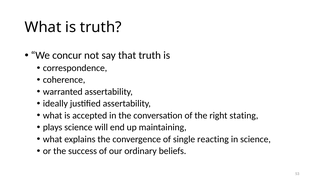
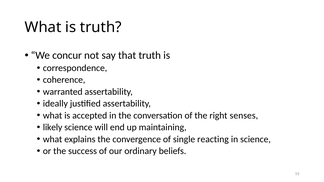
stating: stating -> senses
plays: plays -> likely
